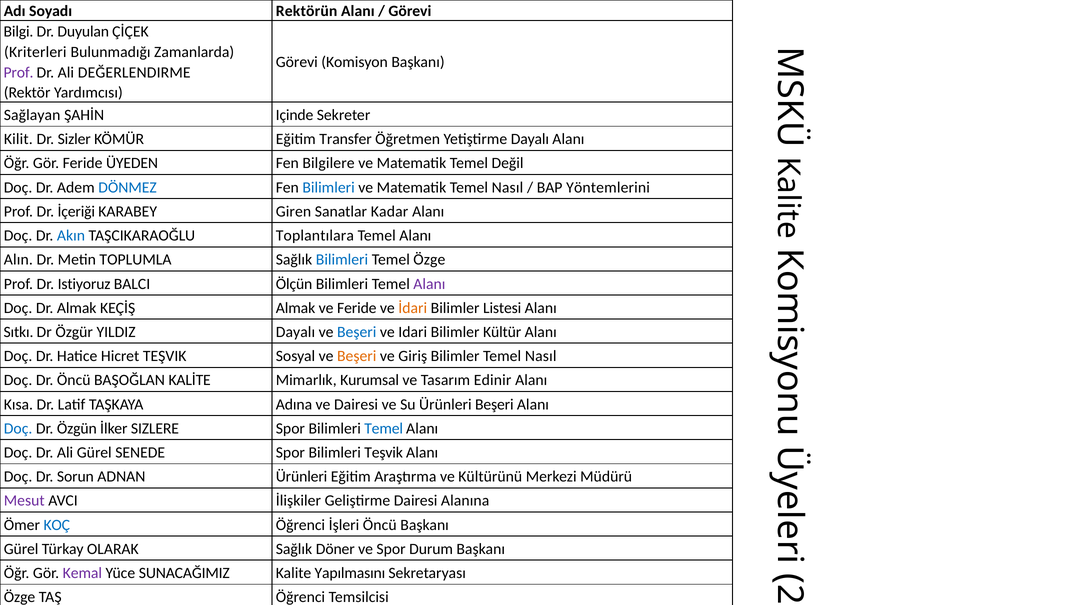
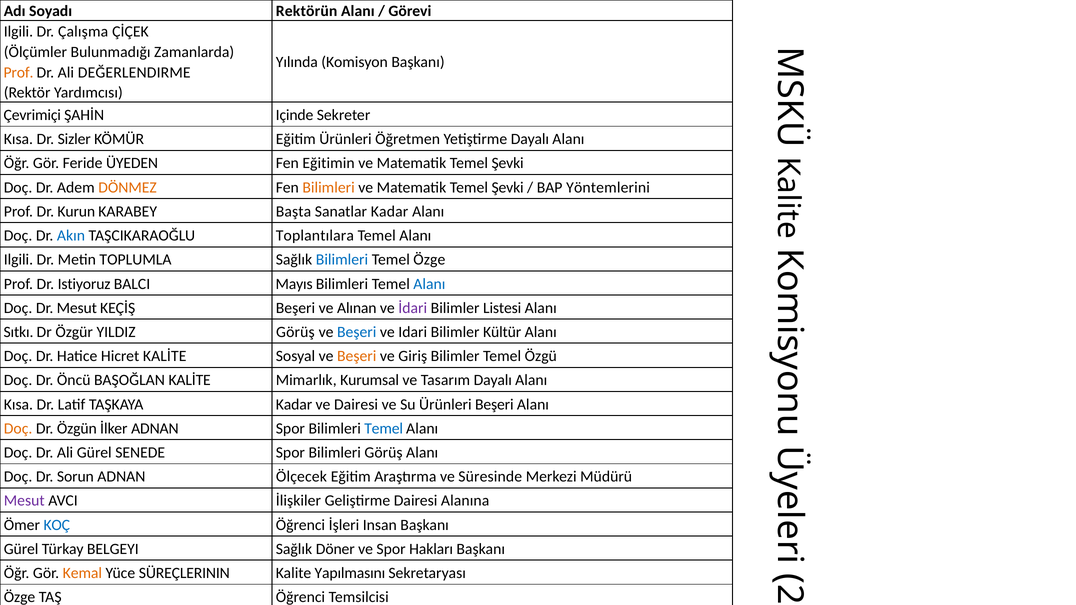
Bilgi at (19, 32): Bilgi -> Ilgili
Duyulan: Duyulan -> Çalışma
Kriterleri: Kriterleri -> Ölçümler
Görevi at (297, 62): Görevi -> Yılında
Prof at (19, 72) colour: purple -> orange
Sağlayan: Sağlayan -> Çevrimiçi
Kilit at (18, 139): Kilit -> Kısa
Eğitim Transfer: Transfer -> Ürünleri
Bilgilere: Bilgilere -> Eğitimin
Değil at (508, 163): Değil -> Şevki
DÖNMEZ colour: blue -> orange
Bilimleri at (329, 187) colour: blue -> orange
Nasıl at (507, 187): Nasıl -> Şevki
İçeriği: İçeriği -> Kurun
Giren: Giren -> Başta
Alın at (18, 260): Alın -> Ilgili
Ölçün: Ölçün -> Mayıs
Alanı at (429, 284) colour: purple -> blue
Dr Almak: Almak -> Mesut
KEÇİŞ Almak: Almak -> Beşeri
ve Feride: Feride -> Alınan
İdari colour: orange -> purple
YILDIZ Dayalı: Dayalı -> Görüş
Hicret TEŞVIK: TEŞVIK -> KALİTE
Bilimler Temel Nasıl: Nasıl -> Özgü
Tasarım Edinir: Edinir -> Dayalı
TAŞKAYA Adına: Adına -> Kadar
Doç at (18, 429) colour: blue -> orange
İlker SIZLERE: SIZLERE -> ADNAN
Bilimleri Teşvik: Teşvik -> Görüş
ADNAN Ürünleri: Ürünleri -> Ölçecek
Kültürünü: Kültürünü -> Süresinde
İşleri Öncü: Öncü -> Insan
OLARAK: OLARAK -> BELGEYI
Durum: Durum -> Hakları
Kemal colour: purple -> orange
SUNACAĞIMIZ: SUNACAĞIMIZ -> SÜREÇLERININ
